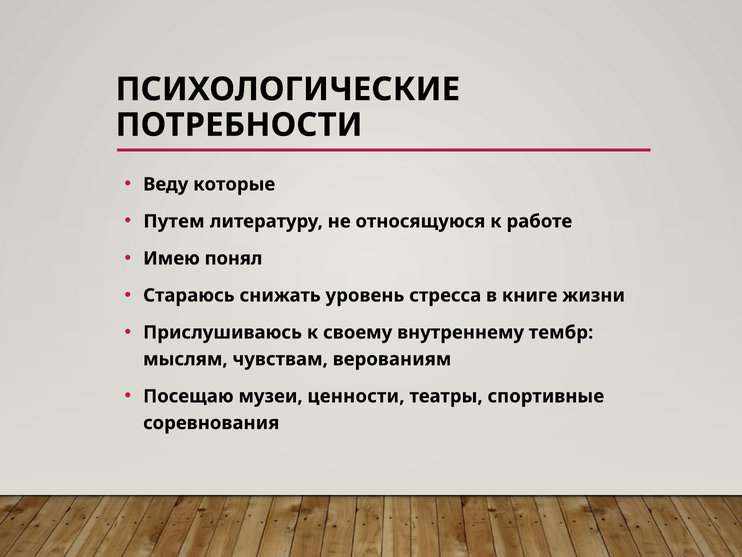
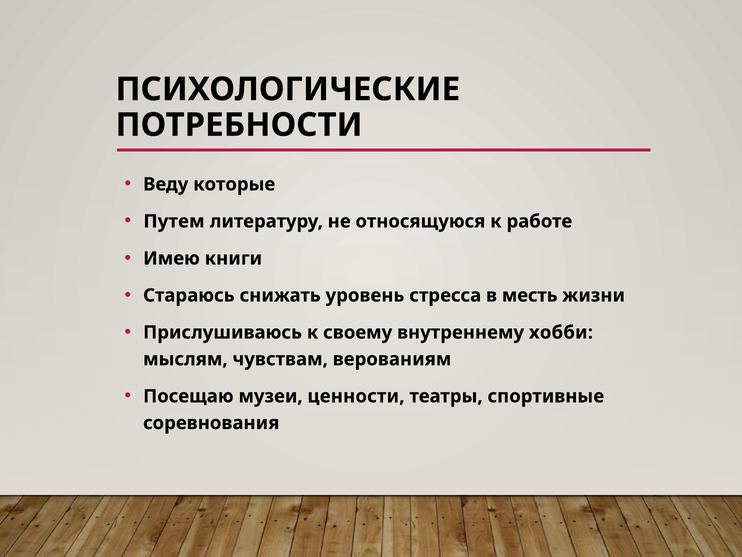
понял: понял -> книги
книге: книге -> месть
тембр: тембр -> хобби
